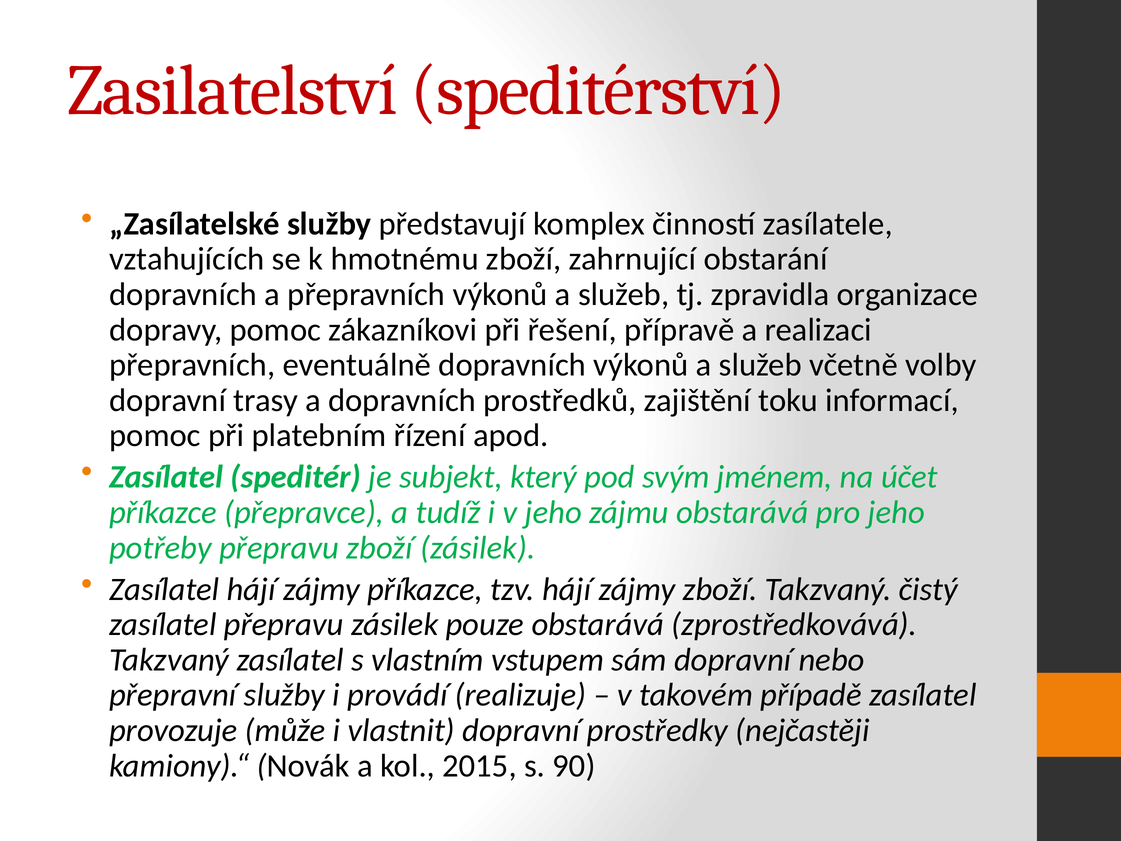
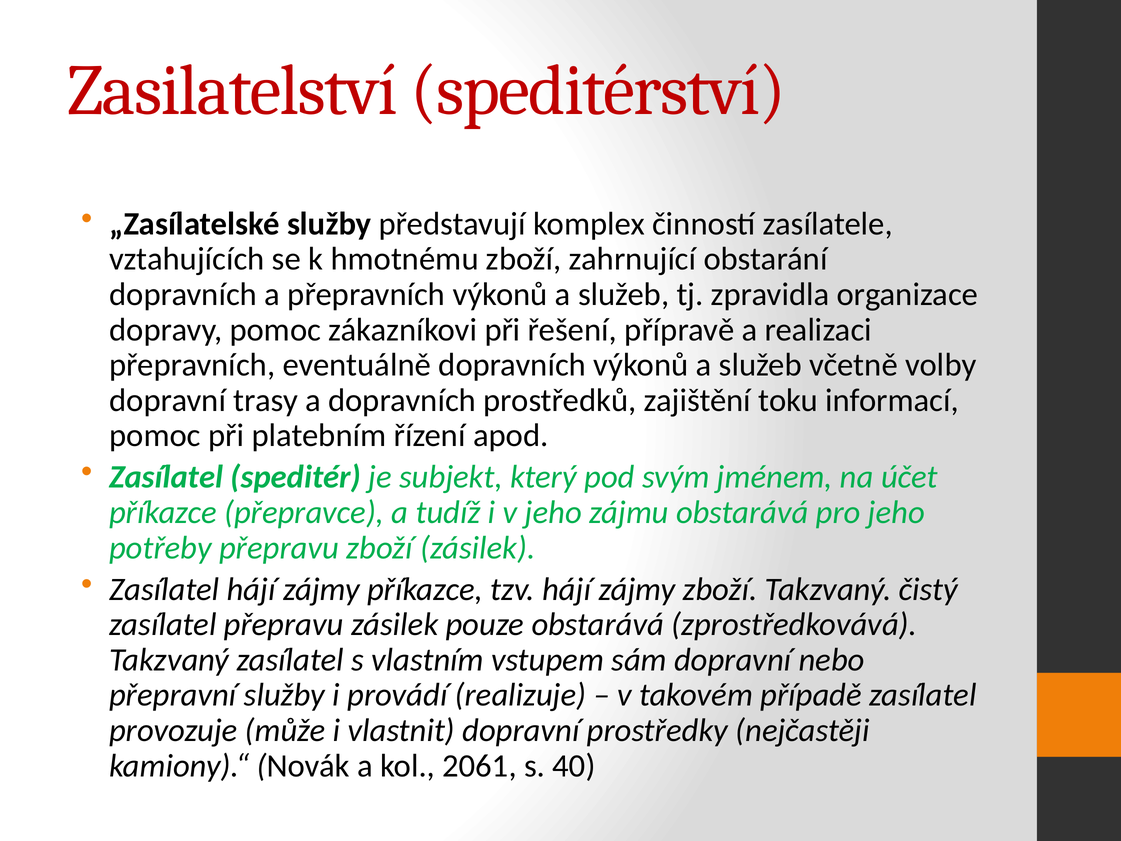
2015: 2015 -> 2061
90: 90 -> 40
